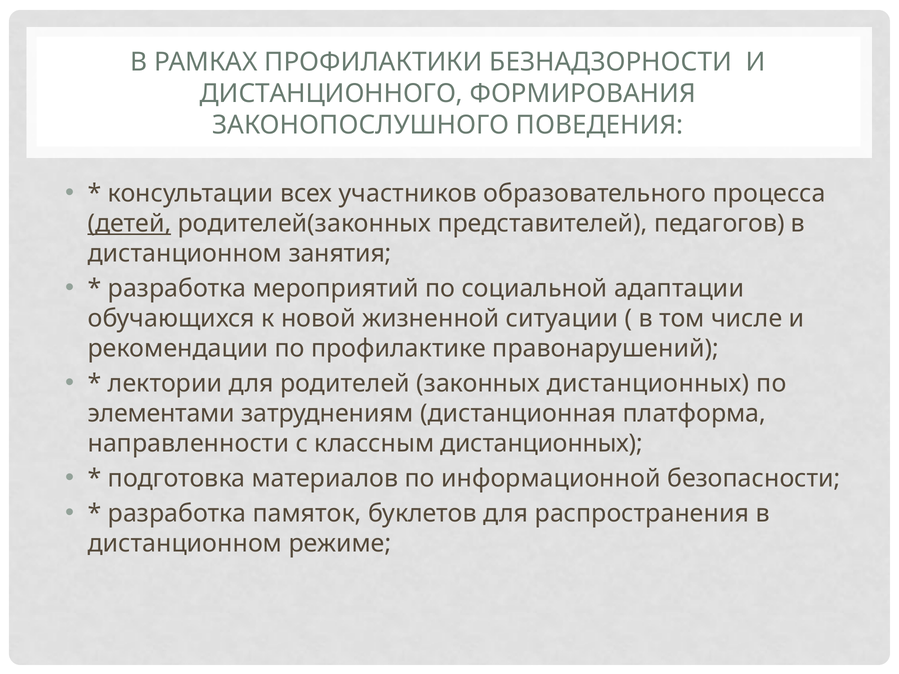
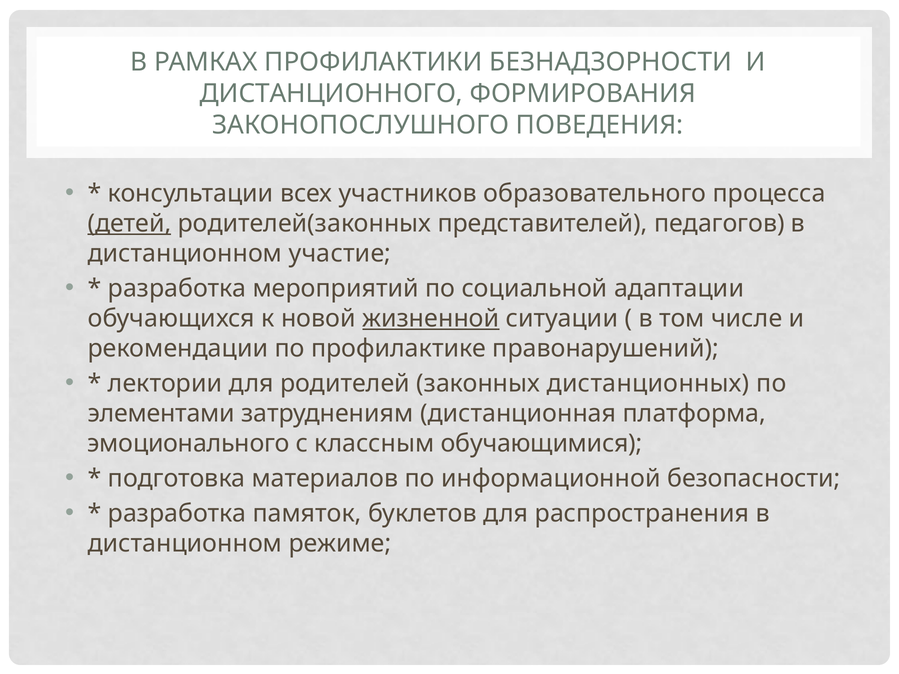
занятия: занятия -> участие
жизненной underline: none -> present
направленности: направленности -> эмоционального
классным дистанционных: дистанционных -> обучающимися
